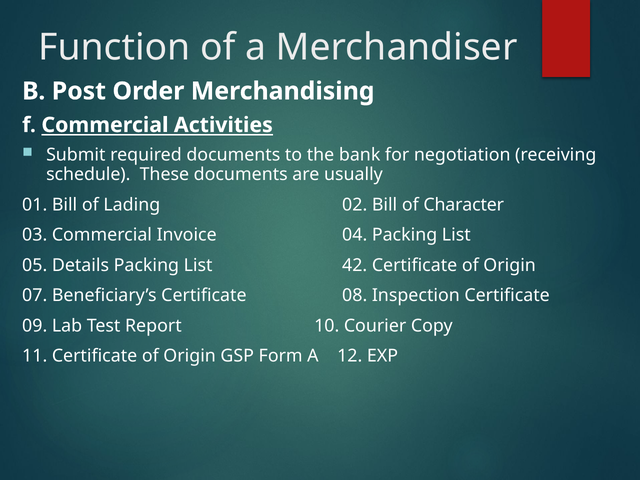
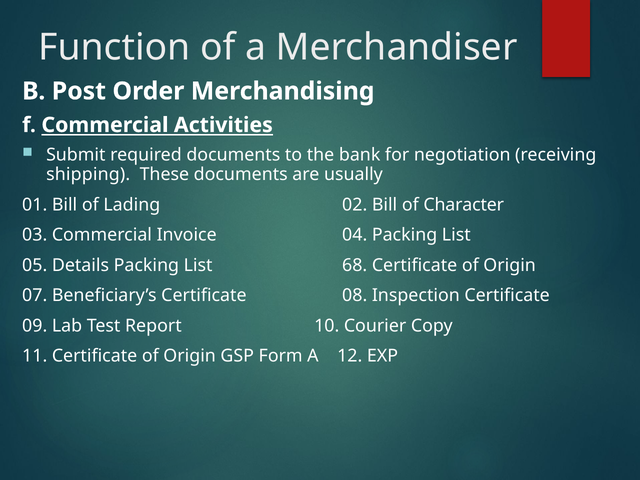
schedule: schedule -> shipping
42: 42 -> 68
